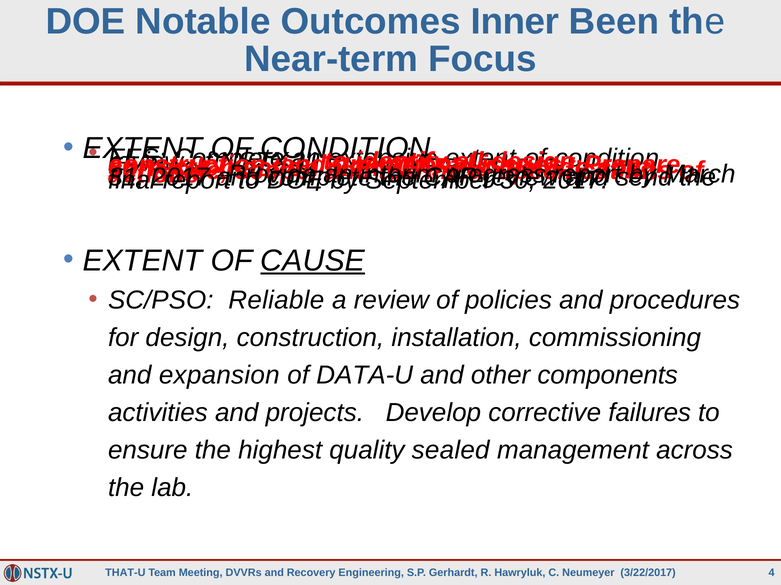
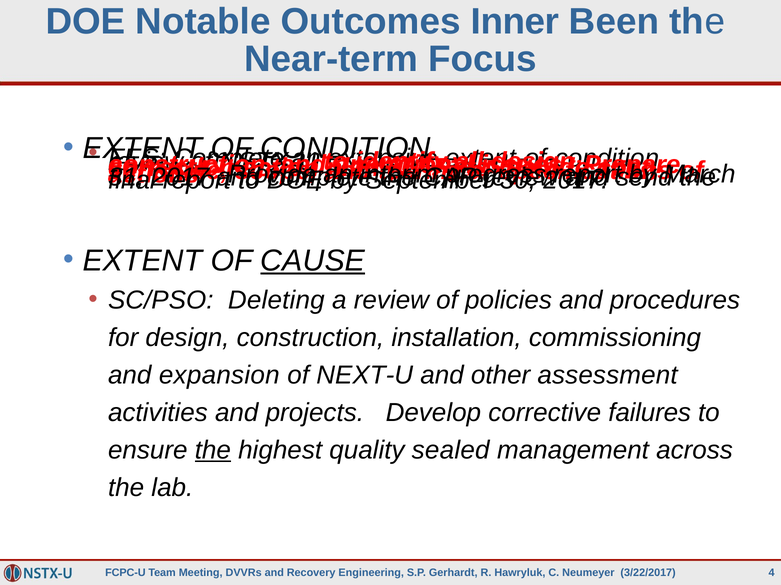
Reliable: Reliable -> Deleting
DATA-U: DATA-U -> NEXT-U
components: components -> assessment
the at (213, 451) underline: none -> present
THAT-U: THAT-U -> FCPC-U
